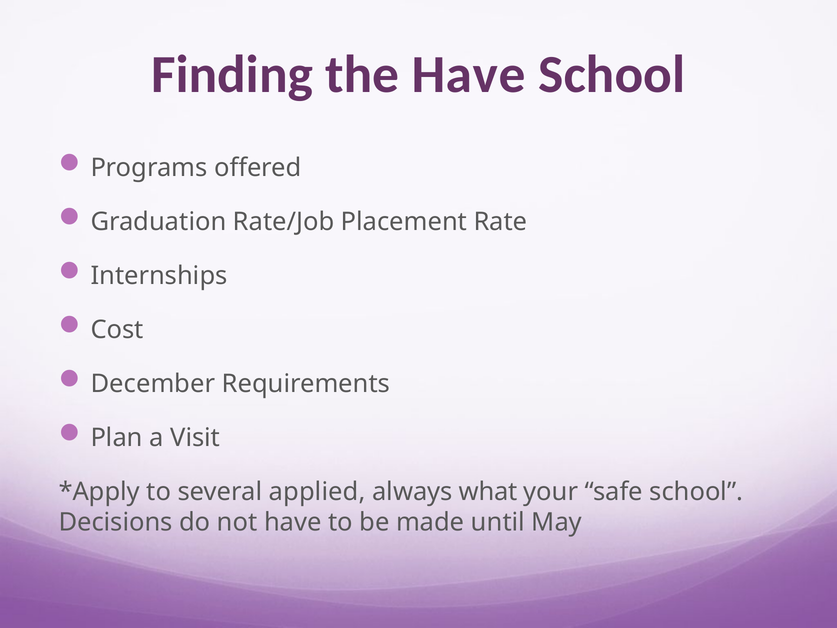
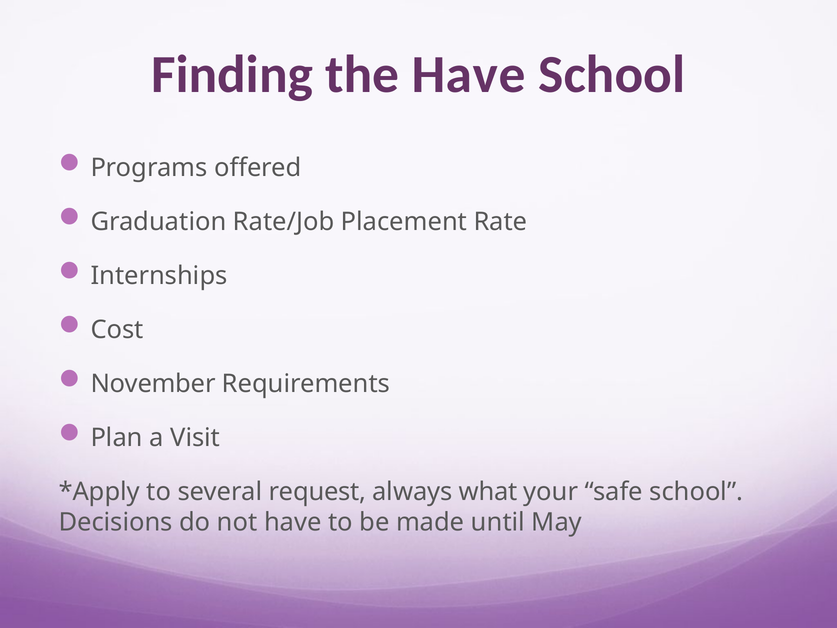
December: December -> November
applied: applied -> request
